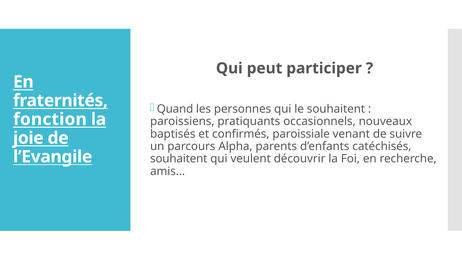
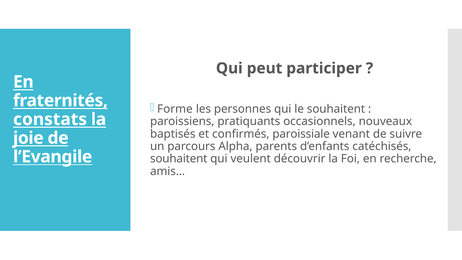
Quand: Quand -> Forme
fonction: fonction -> constats
